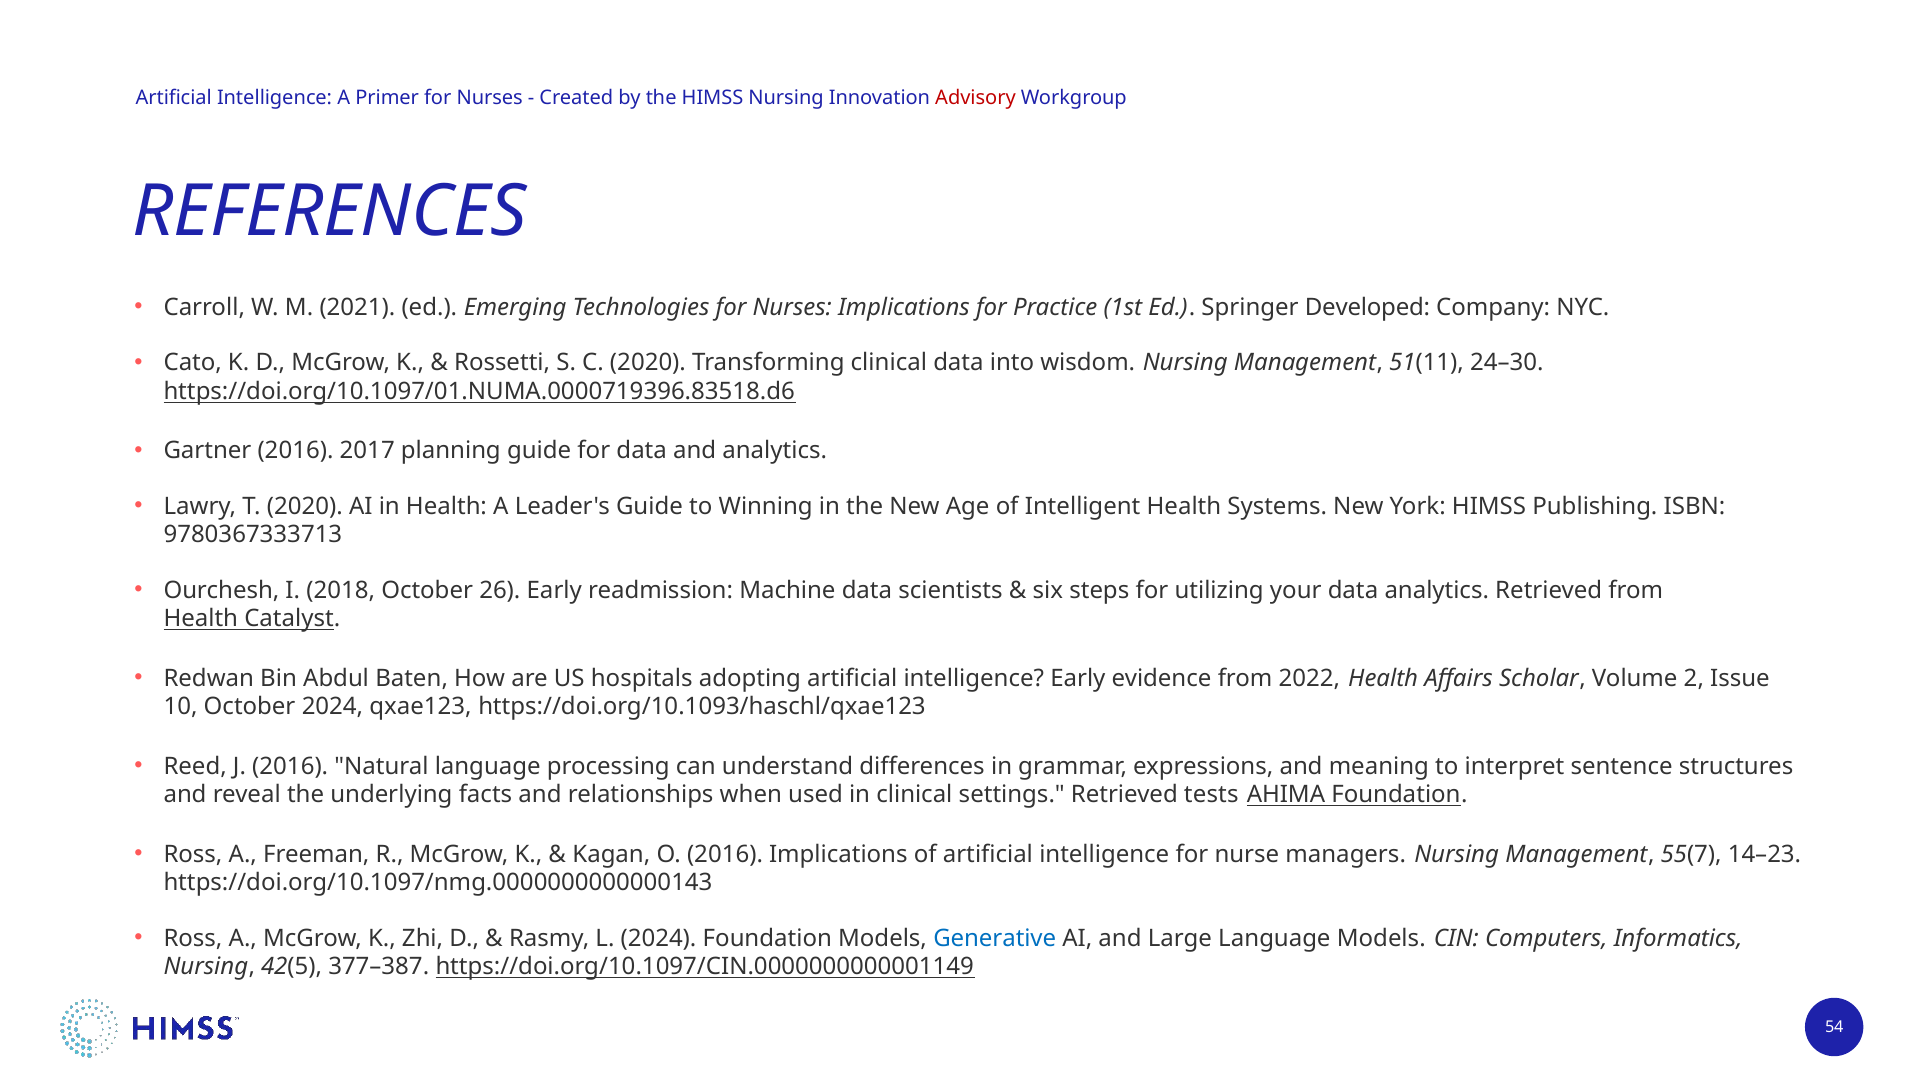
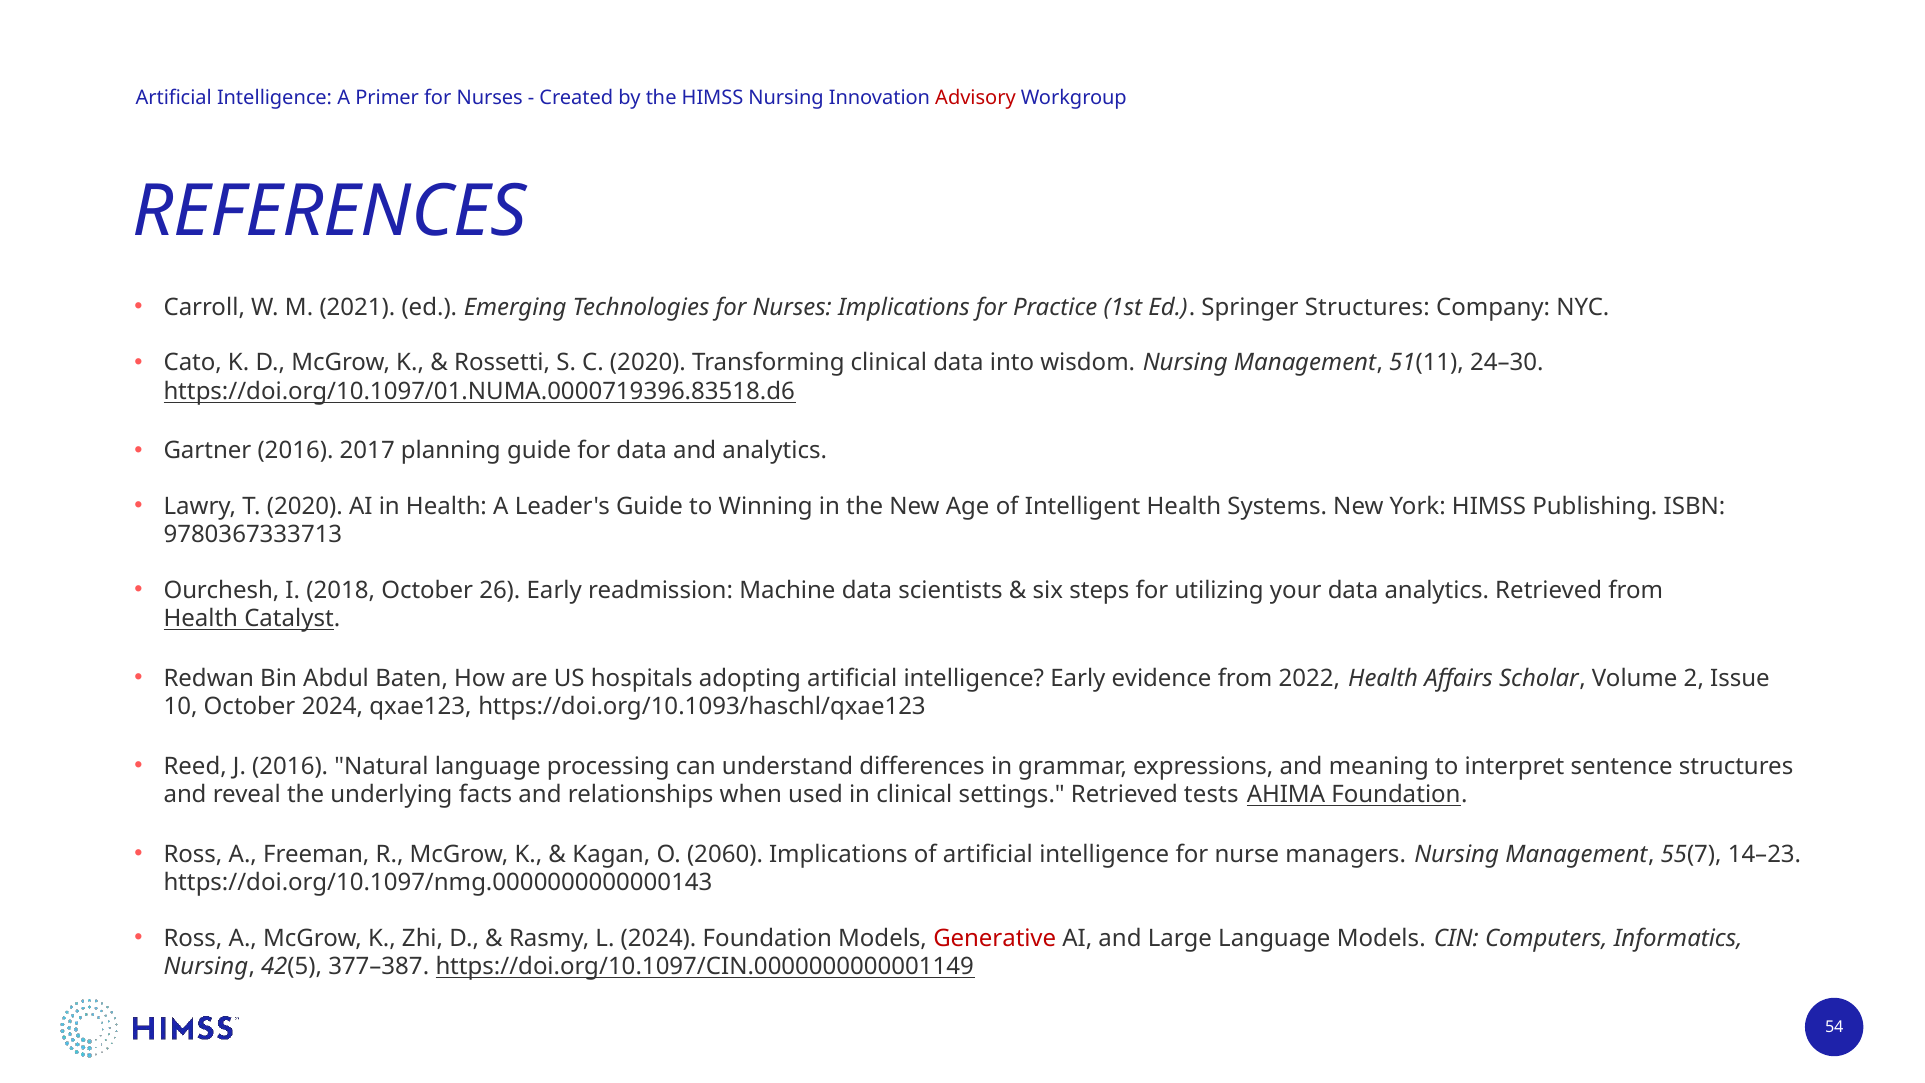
Springer Developed: Developed -> Structures
O 2016: 2016 -> 2060
Generative colour: blue -> red
